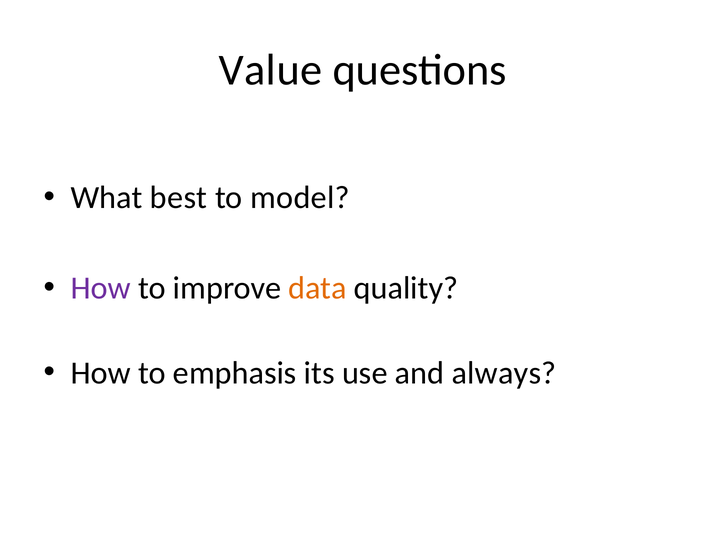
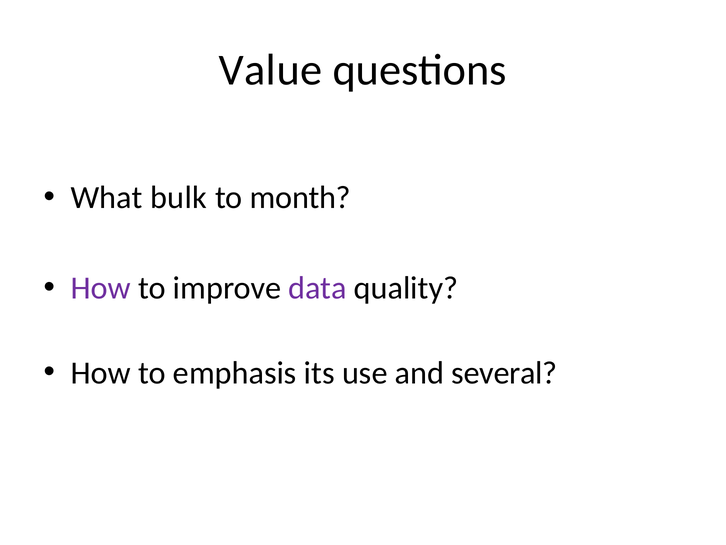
best: best -> bulk
model: model -> month
data colour: orange -> purple
always: always -> several
